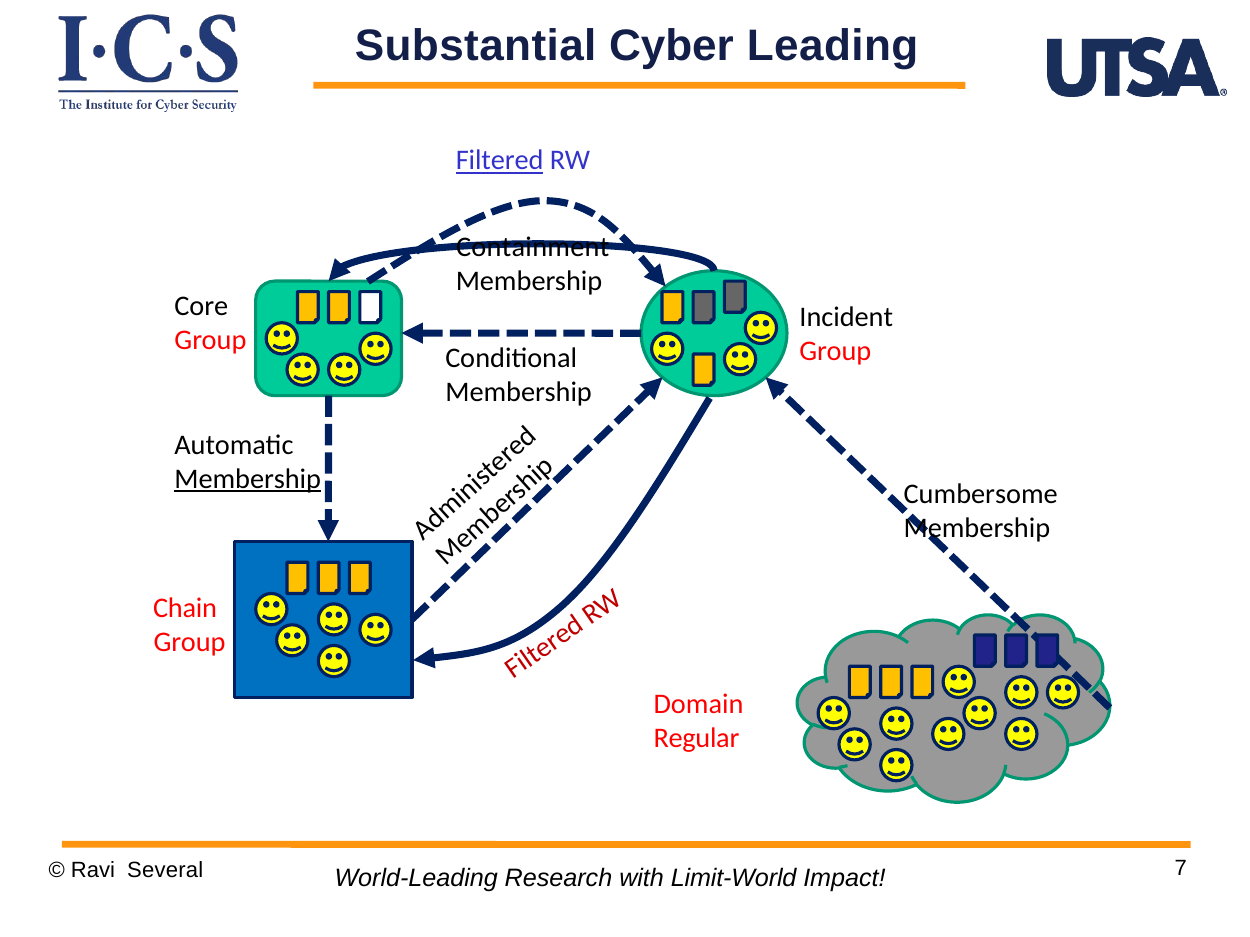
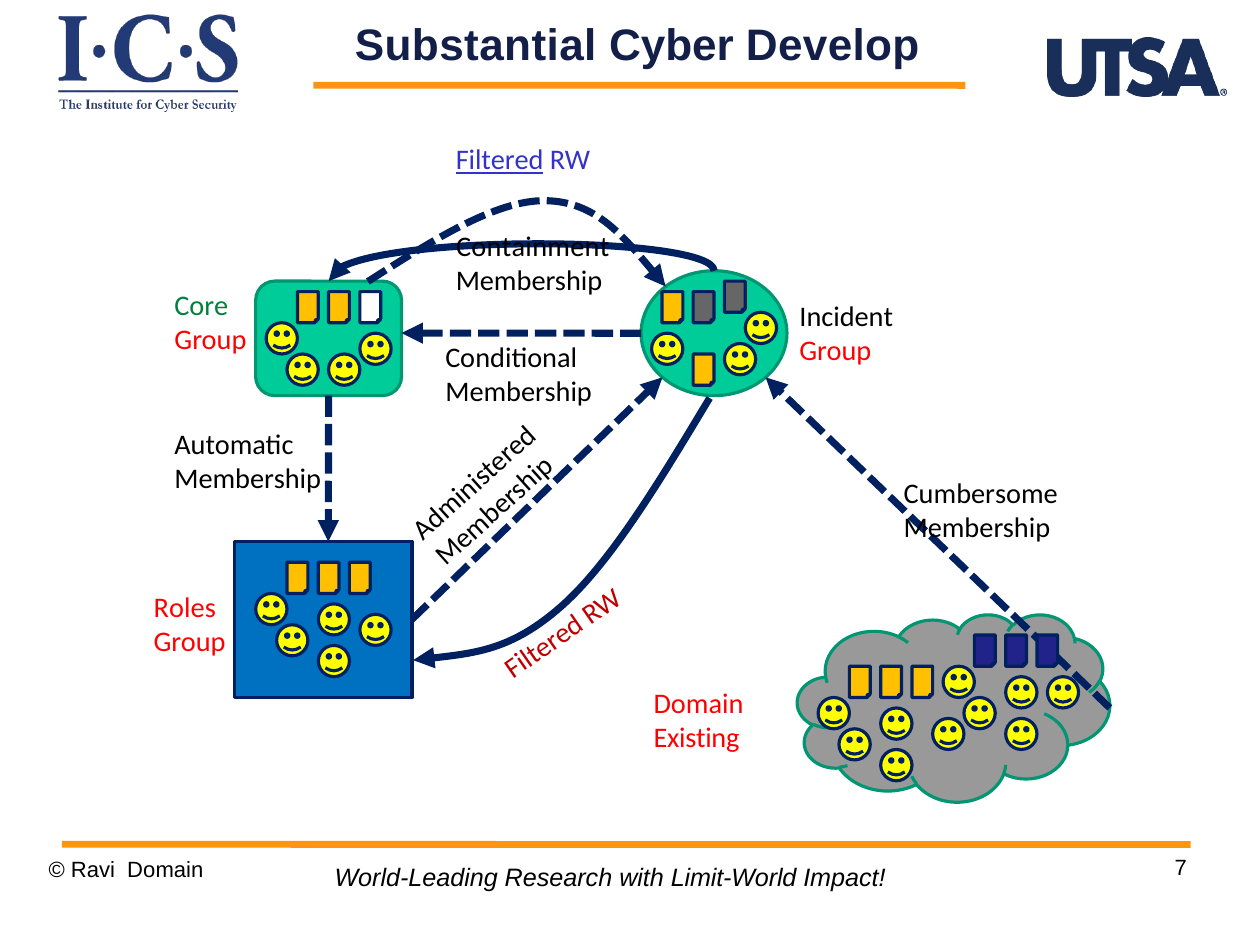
Leading: Leading -> Develop
Core colour: black -> green
Membership at (248, 479) underline: present -> none
Chain: Chain -> Roles
Regular: Regular -> Existing
Ravi Several: Several -> Domain
